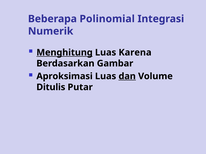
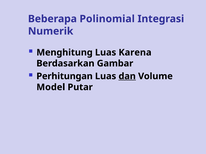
Menghitung underline: present -> none
Aproksimasi: Aproksimasi -> Perhitungan
Ditulis: Ditulis -> Model
